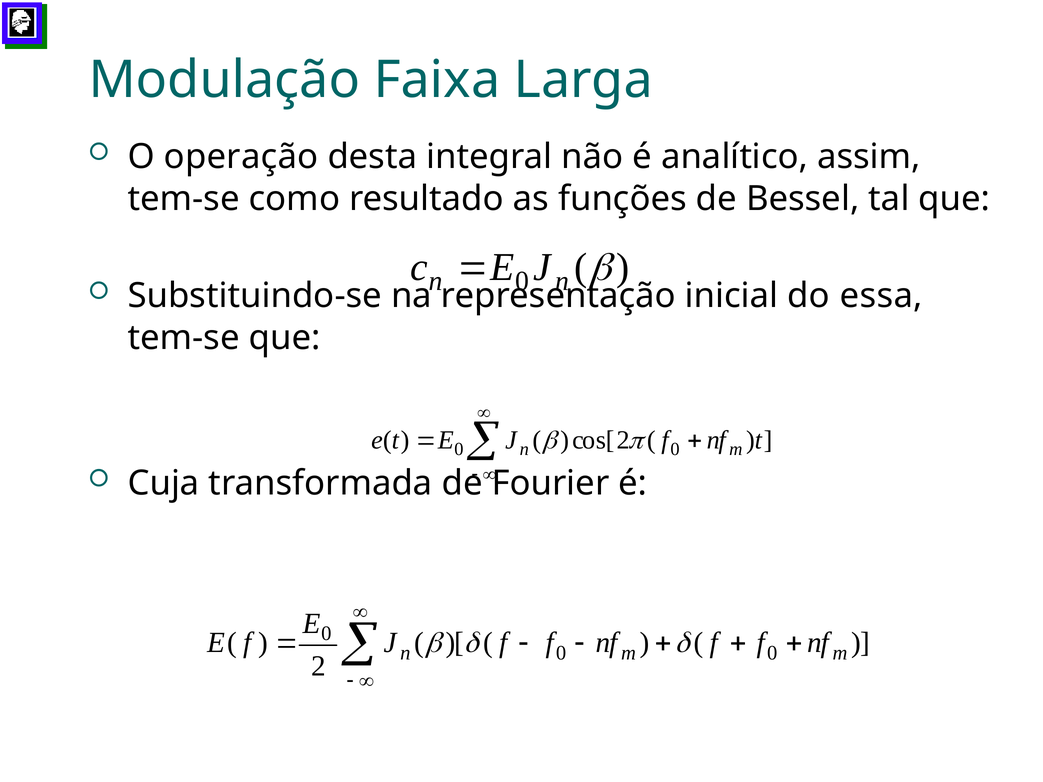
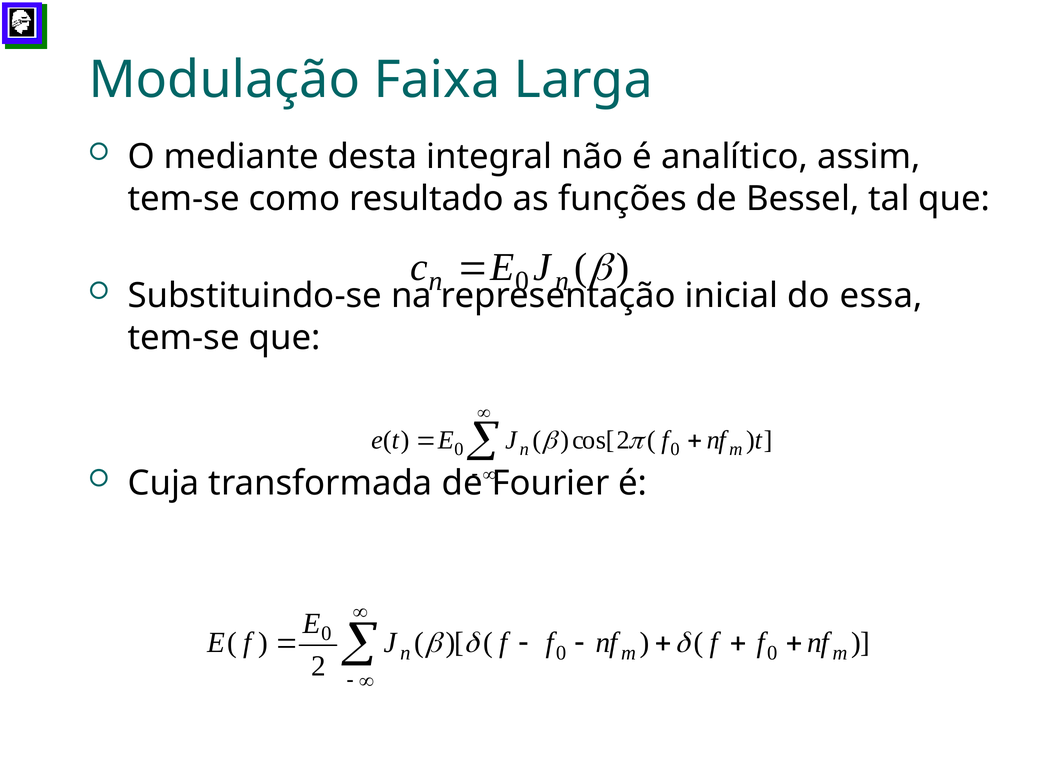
operação: operação -> mediante
